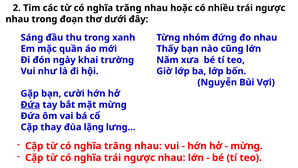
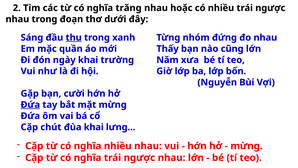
thu underline: none -> present
thay: thay -> chút
đùa lặng: lặng -> khai
trăng at (118, 145): trăng -> nhiều
